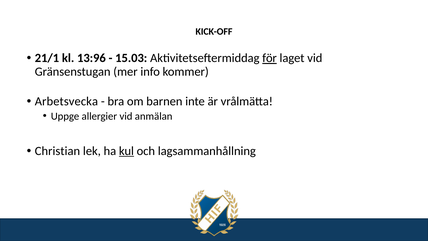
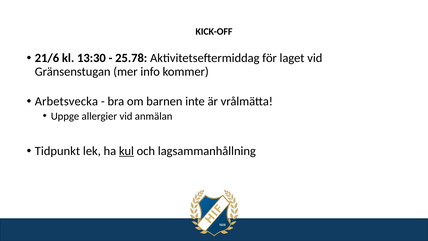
21/1: 21/1 -> 21/6
13:96: 13:96 -> 13:30
15.03: 15.03 -> 25.78
för underline: present -> none
Christian: Christian -> Tidpunkt
